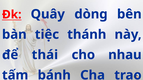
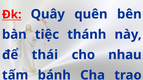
dòng: dòng -> quên
